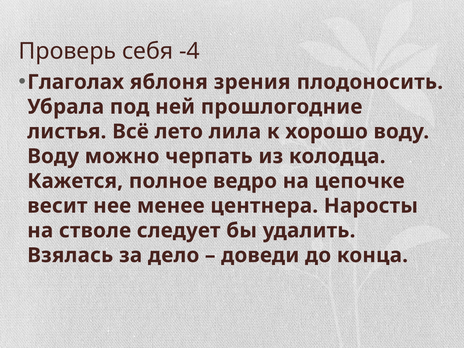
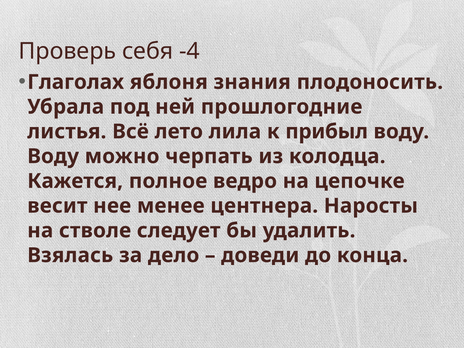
зрения: зрения -> знания
хорошо: хорошо -> прибыл
